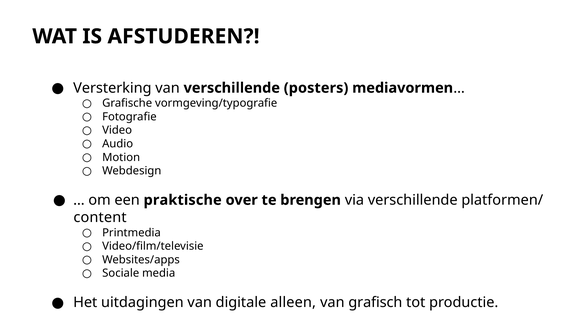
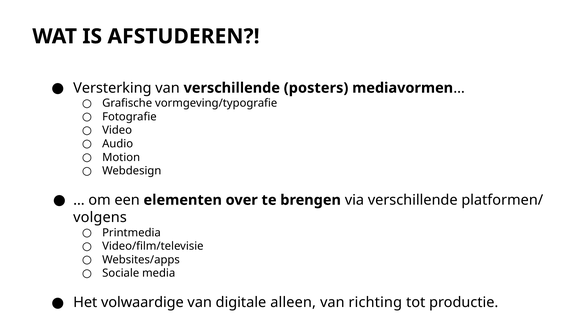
praktische: praktische -> elementen
content: content -> volgens
uitdagingen: uitdagingen -> volwaardige
grafisch: grafisch -> richting
